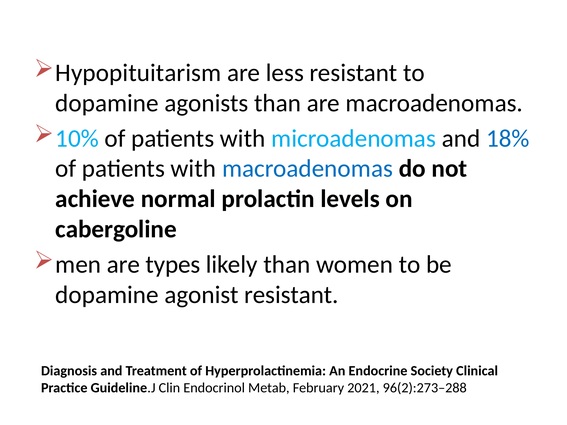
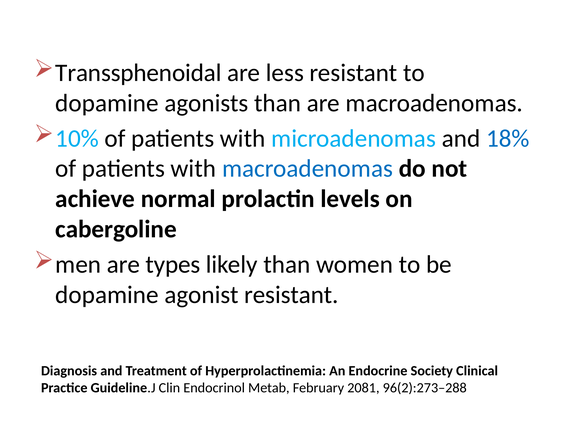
Hypopituitarism: Hypopituitarism -> Transsphenoidal
2021: 2021 -> 2081
